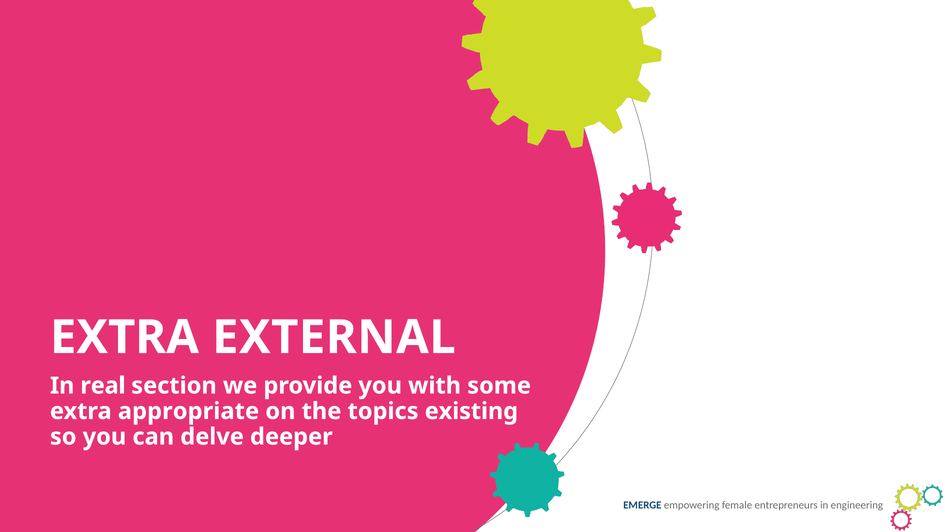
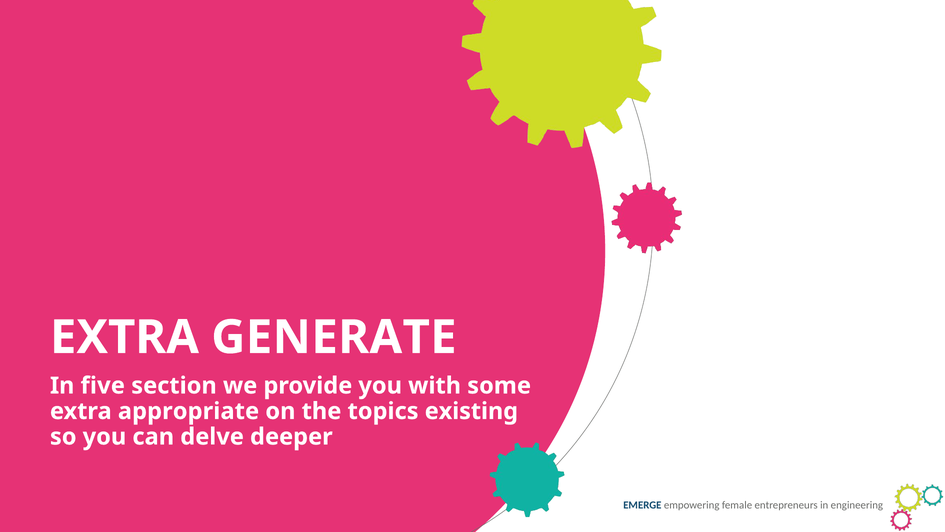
EXTERNAL: EXTERNAL -> GENERATE
real: real -> five
